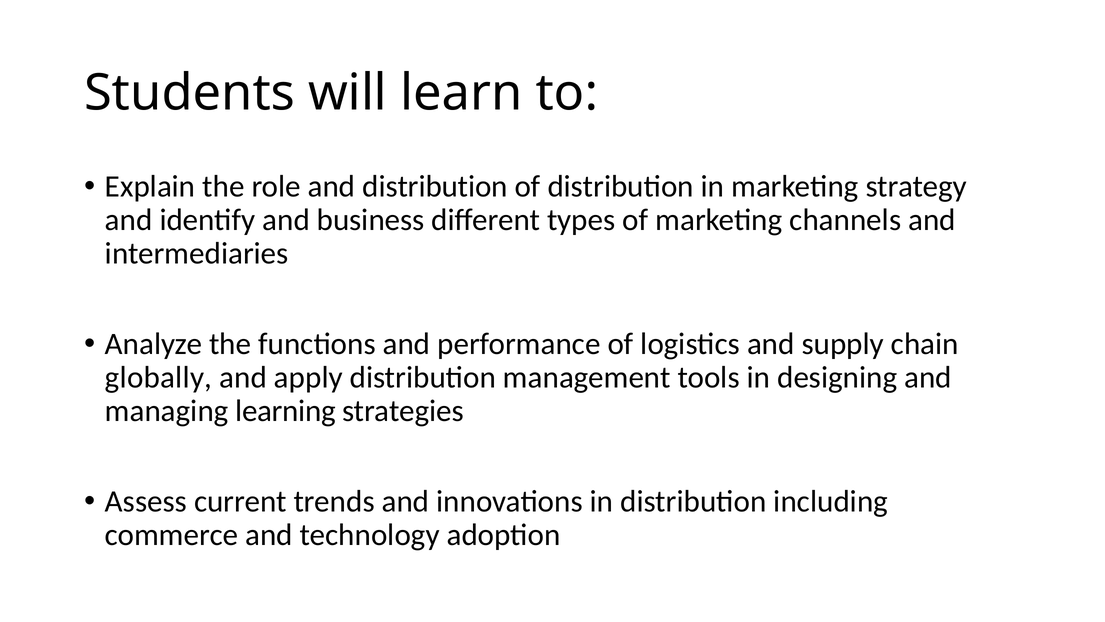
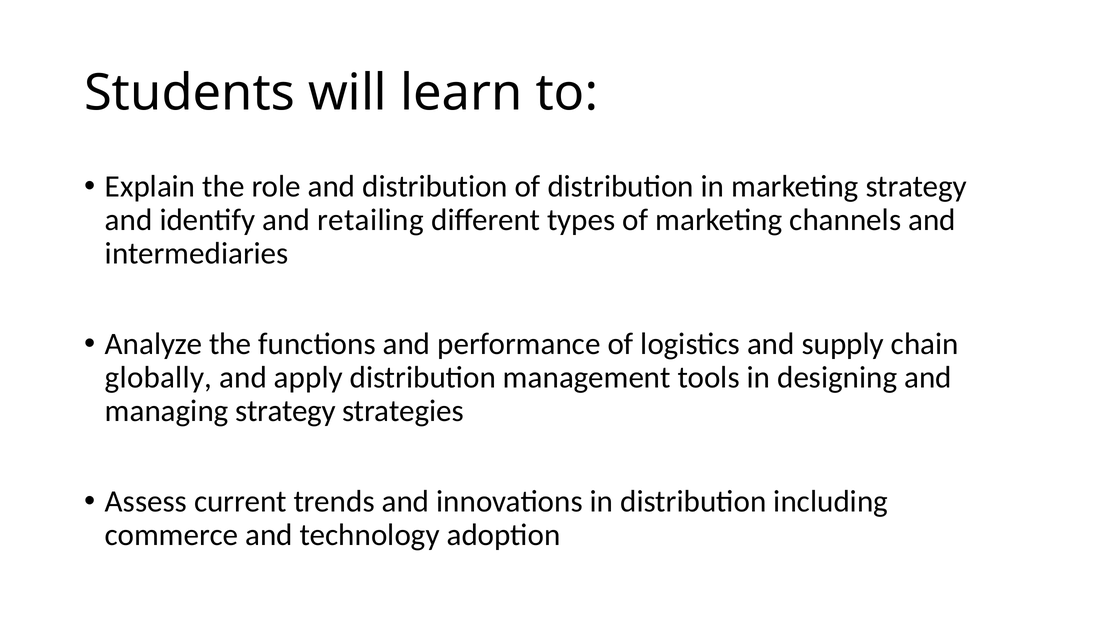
business: business -> retailing
managing learning: learning -> strategy
